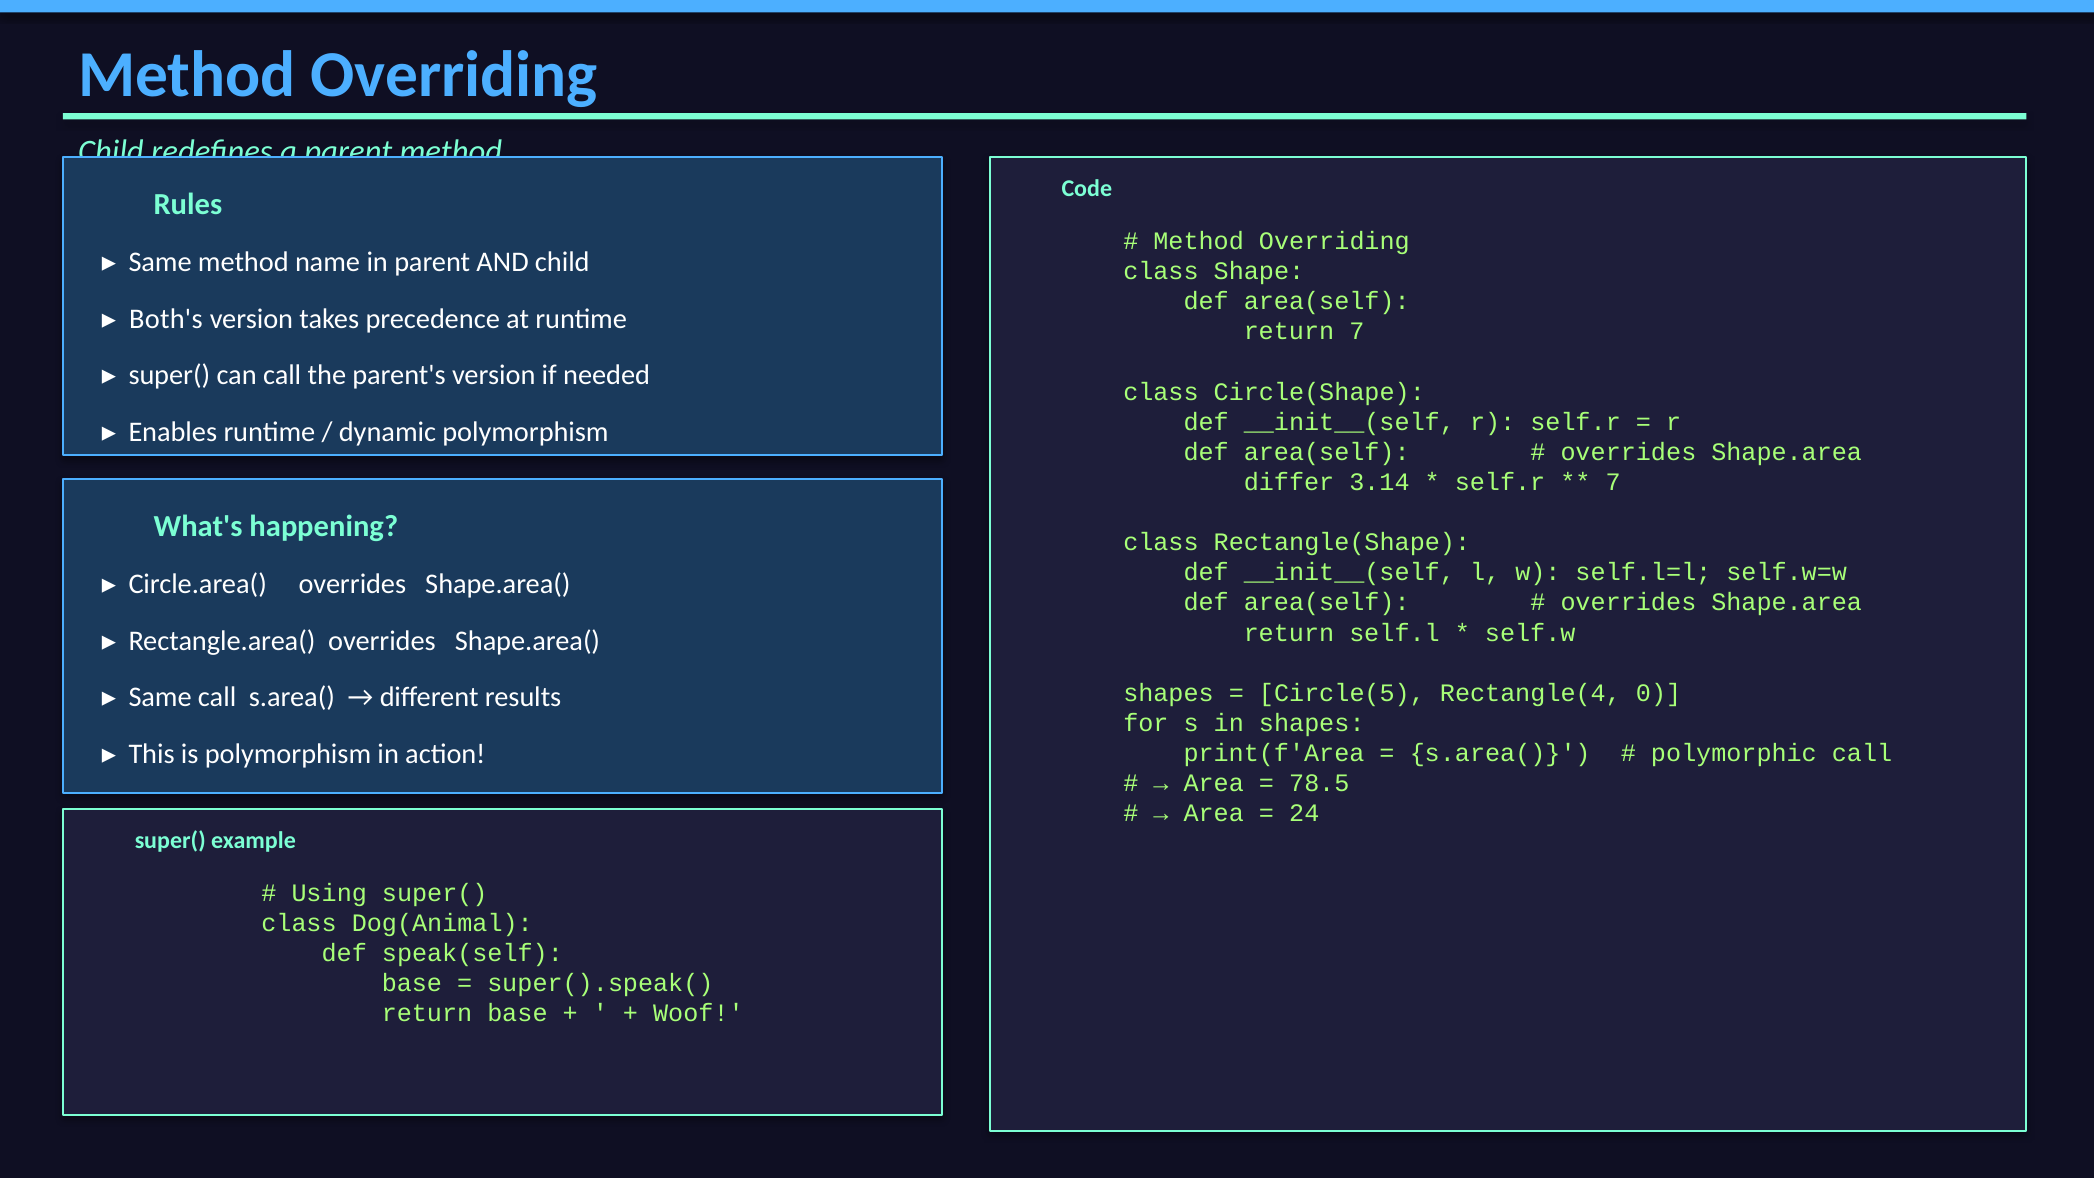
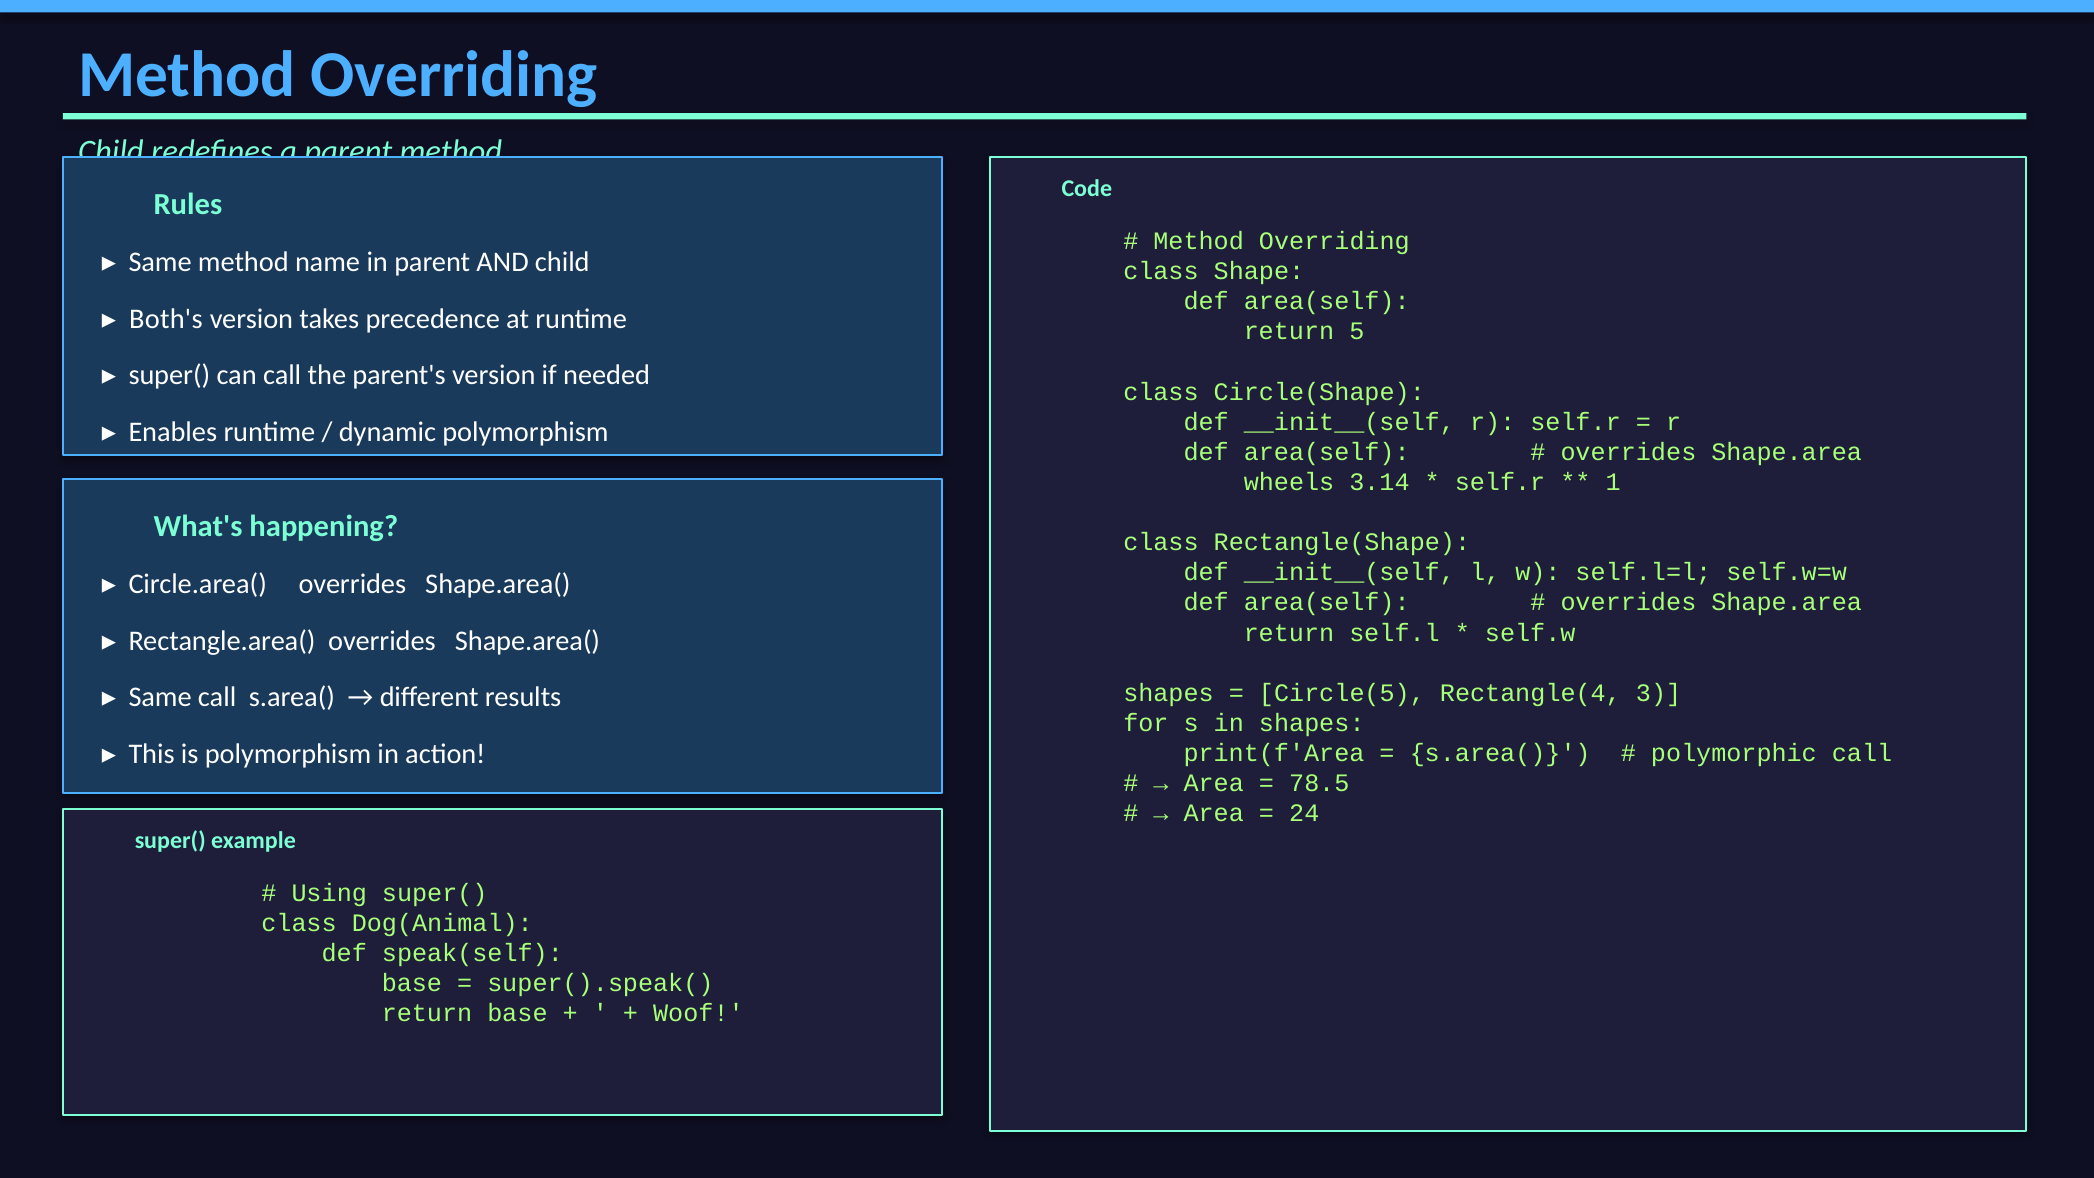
return 7: 7 -> 5
differ: differ -> wheels
7 at (1613, 482): 7 -> 1
0: 0 -> 3
